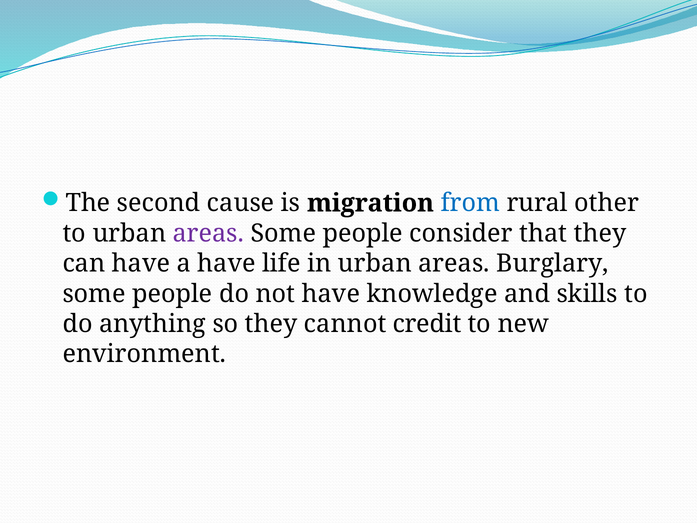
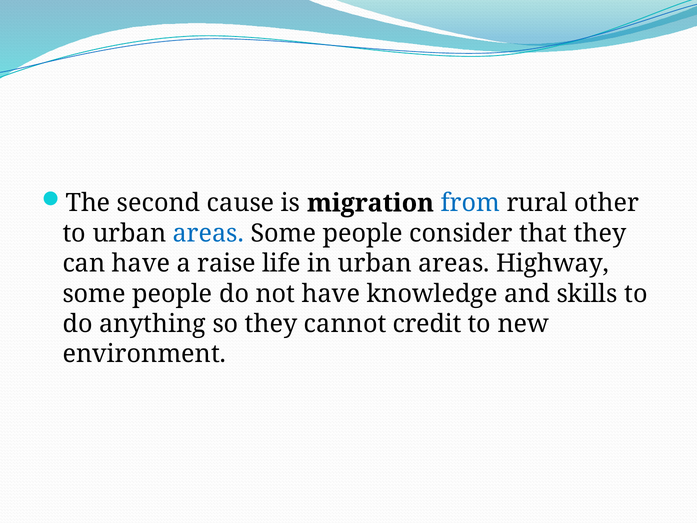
areas at (208, 233) colour: purple -> blue
a have: have -> raise
Burglary: Burglary -> Highway
